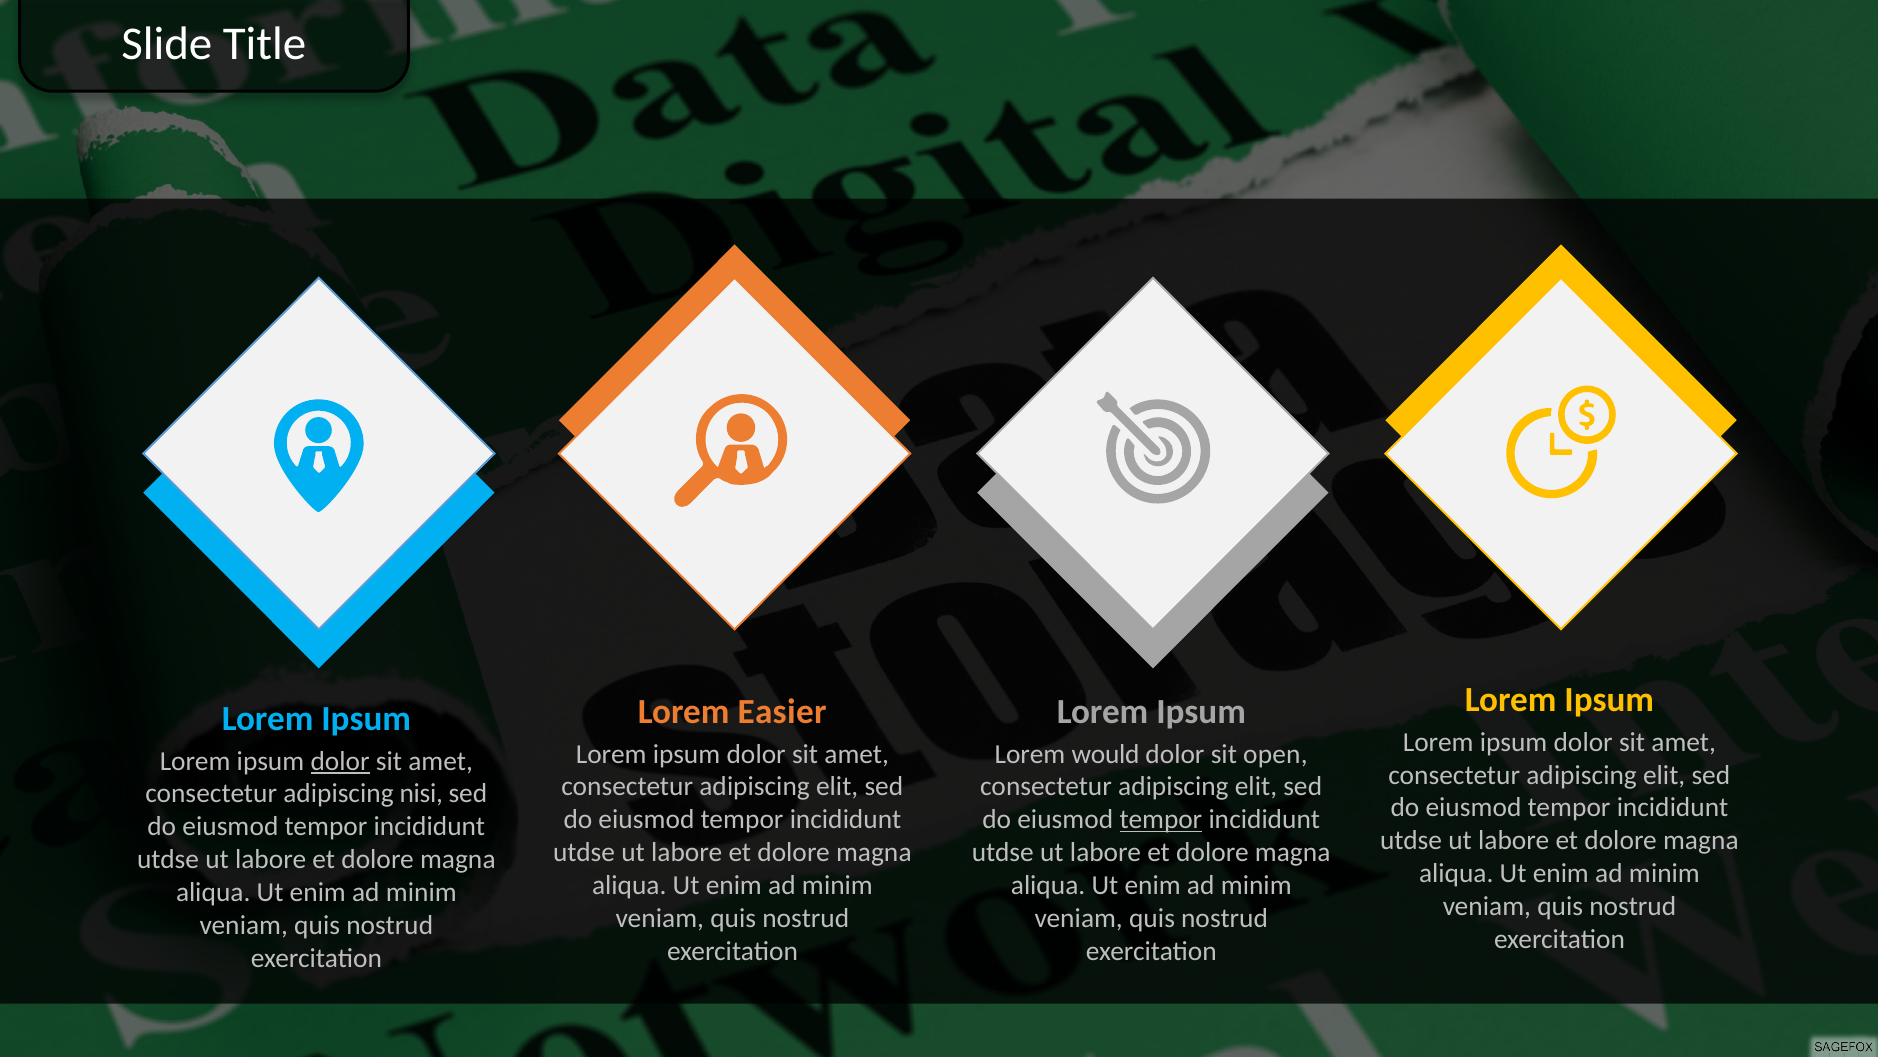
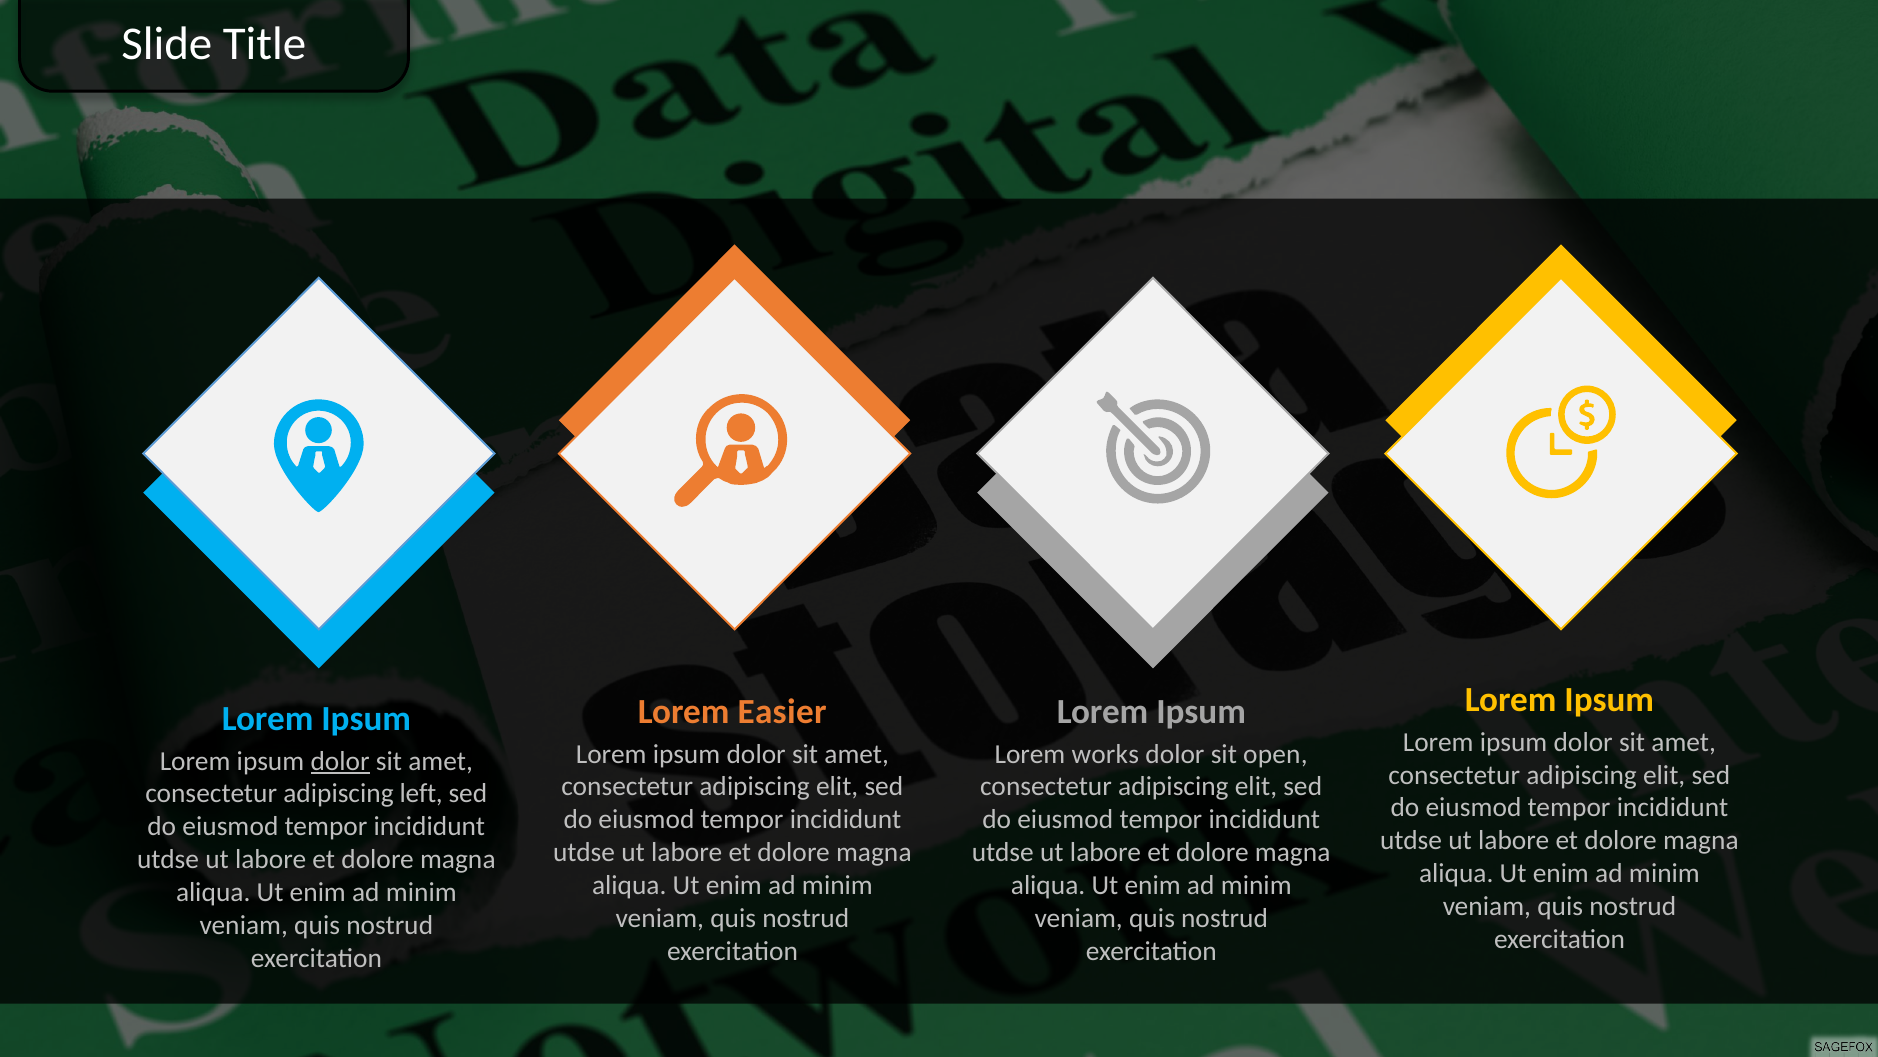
would: would -> works
nisi: nisi -> left
tempor at (1161, 819) underline: present -> none
